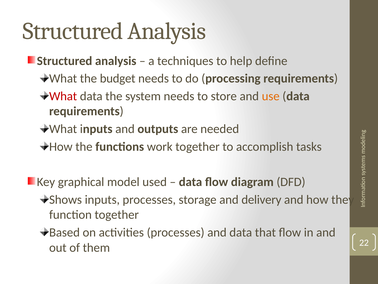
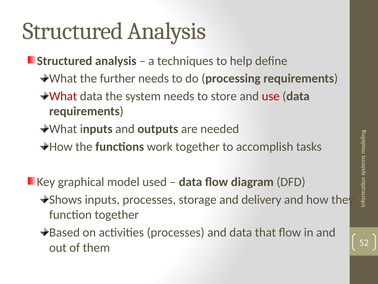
budget: budget -> further
use colour: orange -> red
22: 22 -> 52
